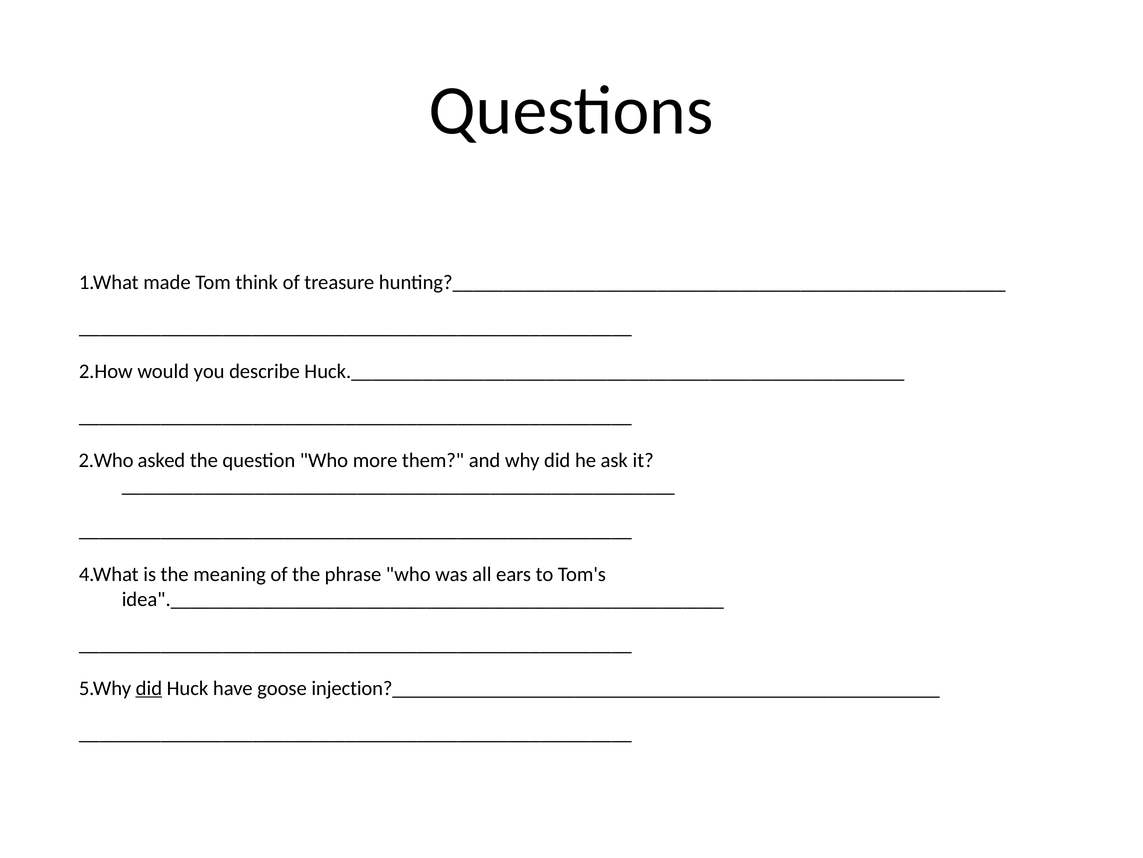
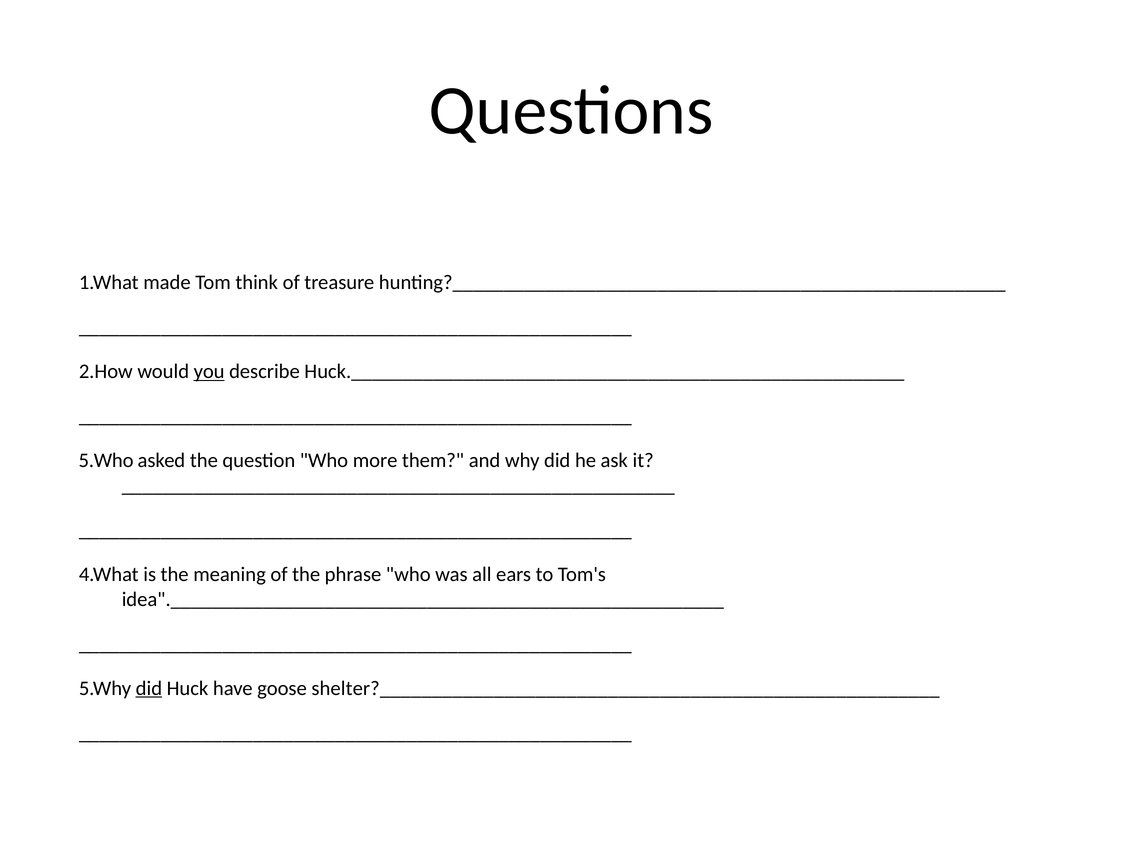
you underline: none -> present
2.Who: 2.Who -> 5.Who
injection?______________________________________________________: injection?______________________________________________________ -> shelter?______________________________________________________
